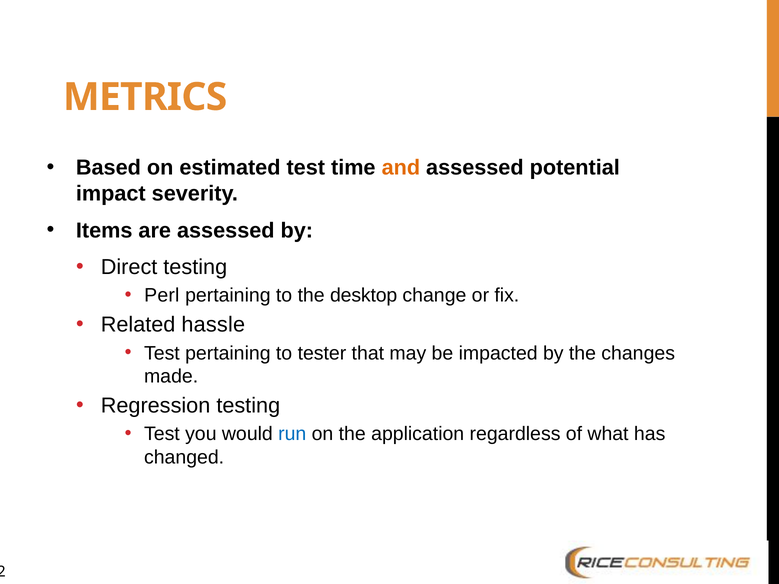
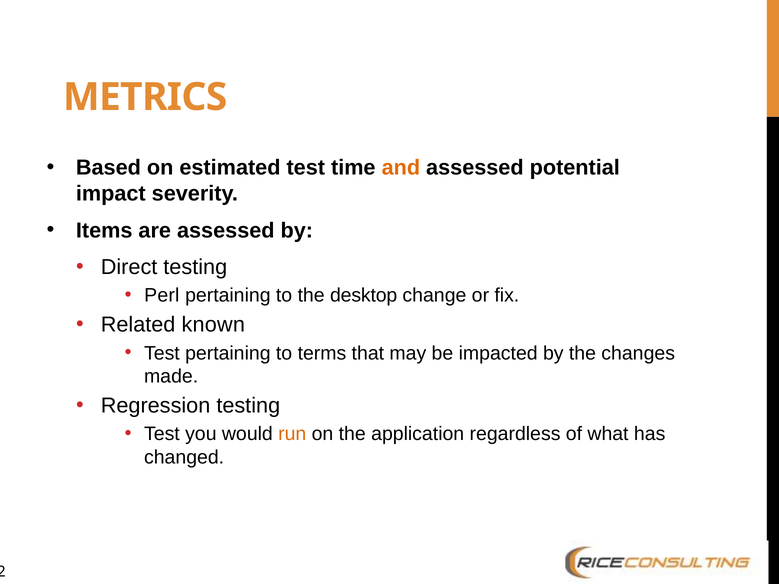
hassle: hassle -> known
tester: tester -> terms
run colour: blue -> orange
